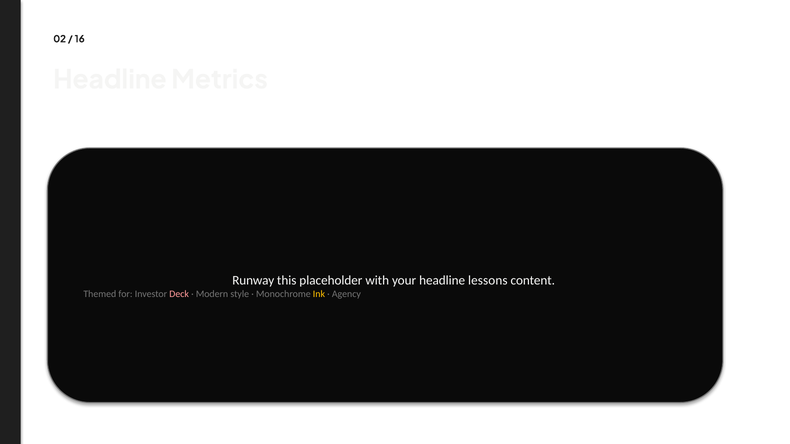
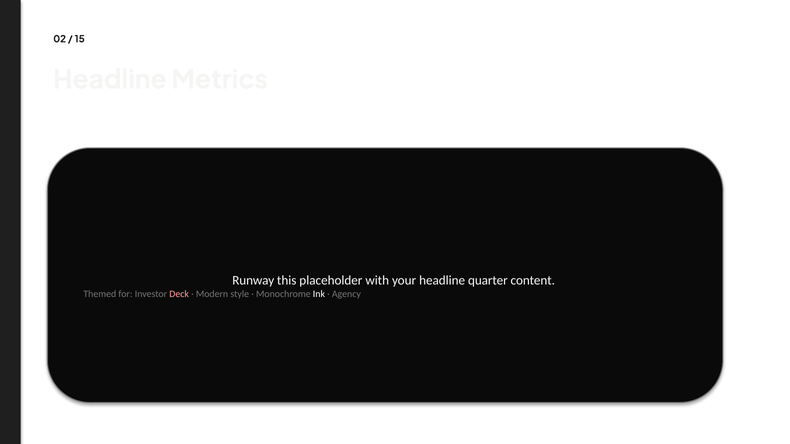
16: 16 -> 15
lessons: lessons -> quarter
Ink colour: yellow -> white
